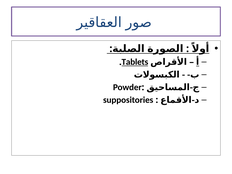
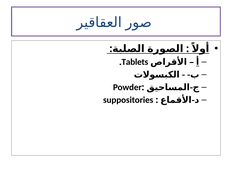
Tablets underline: present -> none
